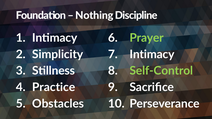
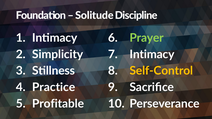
Nothing: Nothing -> Solitude
Self-Control colour: light green -> yellow
Obstacles: Obstacles -> Profitable
